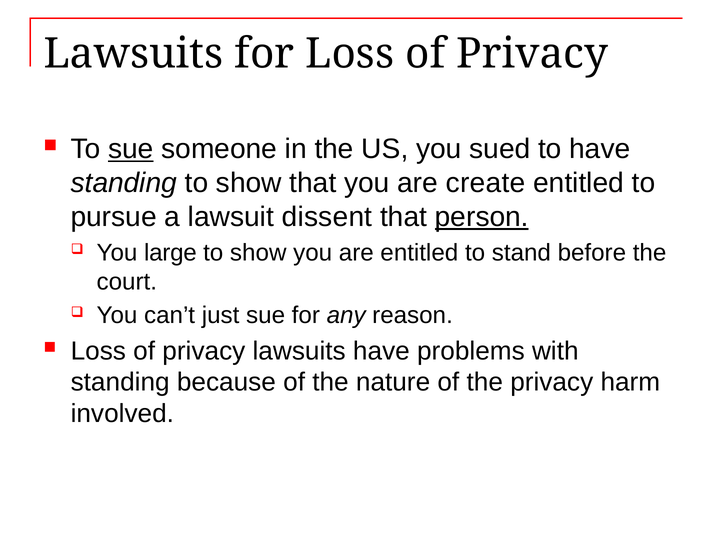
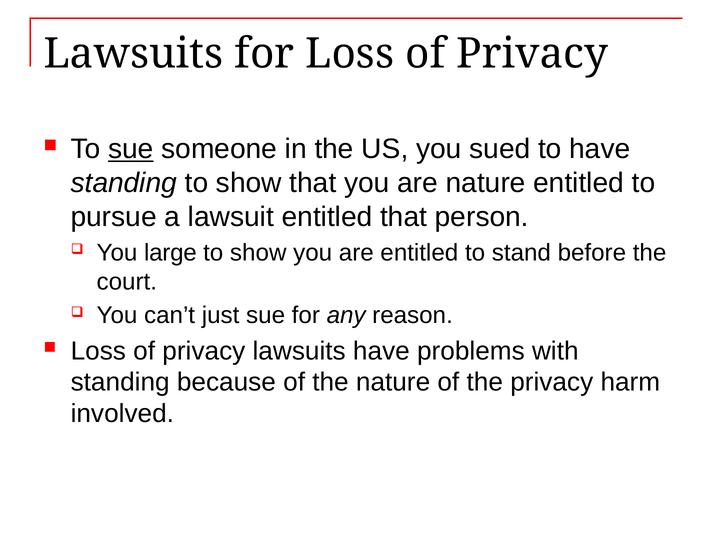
are create: create -> nature
lawsuit dissent: dissent -> entitled
person underline: present -> none
